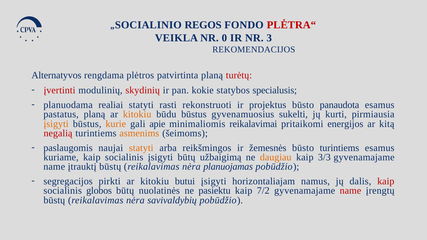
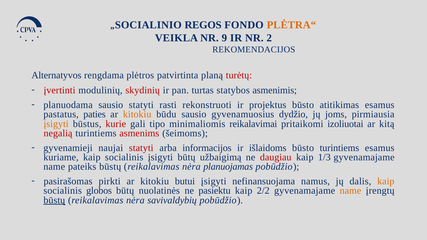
PLĖTRA“ colour: red -> orange
0: 0 -> 9
3: 3 -> 2
kokie: kokie -> turtas
specialusis: specialusis -> asmenimis
planuodama realiai: realiai -> sausio
panaudota: panaudota -> atitikimas
pastatus planą: planą -> paties
būdu būstus: būstus -> sausio
sukelti: sukelti -> dydžio
kurti: kurti -> joms
kurie colour: orange -> red
apie: apie -> tipo
energijos: energijos -> izoliuotai
asmenims colour: orange -> red
paslaugomis: paslaugomis -> gyvenamieji
statyti at (141, 148) colour: orange -> red
reikšmingos: reikšmingos -> informacijos
žemesnės: žemesnės -> išlaidoms
daugiau colour: orange -> red
3/3: 3/3 -> 1/3
įtrauktį: įtrauktį -> pateiks
segregacijos: segregacijos -> pasirašomas
horizontaliajam: horizontaliajam -> nefinansuojama
kaip at (386, 182) colour: red -> orange
7/2: 7/2 -> 2/2
name at (350, 191) colour: red -> orange
būstų at (54, 200) underline: none -> present
